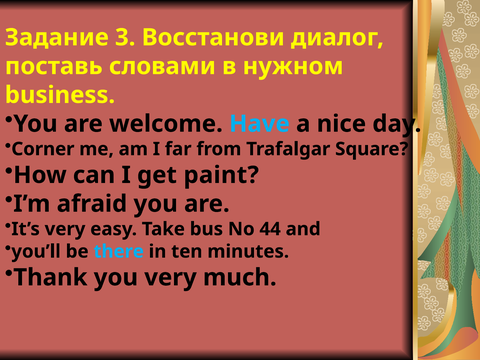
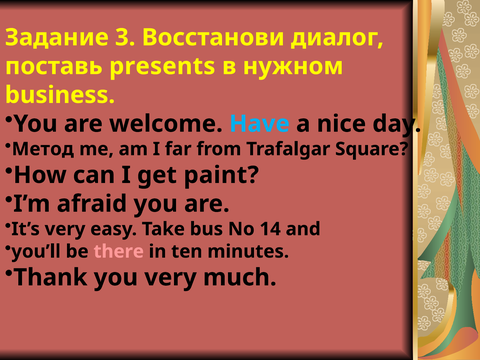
словами: словами -> presents
Corner: Corner -> Метод
44: 44 -> 14
there colour: light blue -> pink
